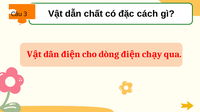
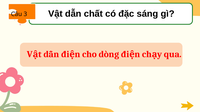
cách: cách -> sáng
